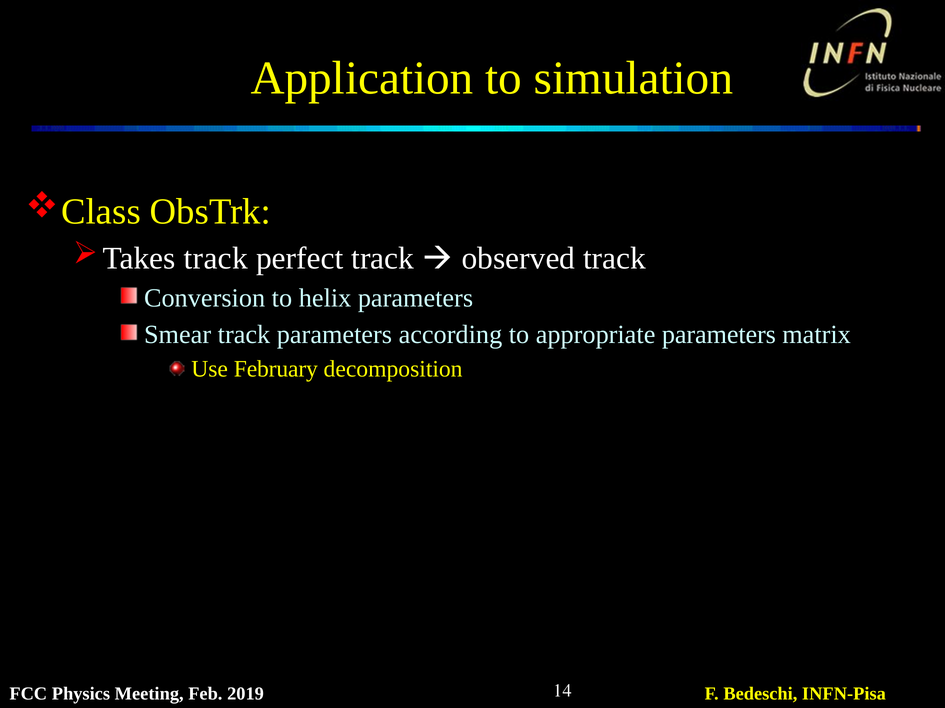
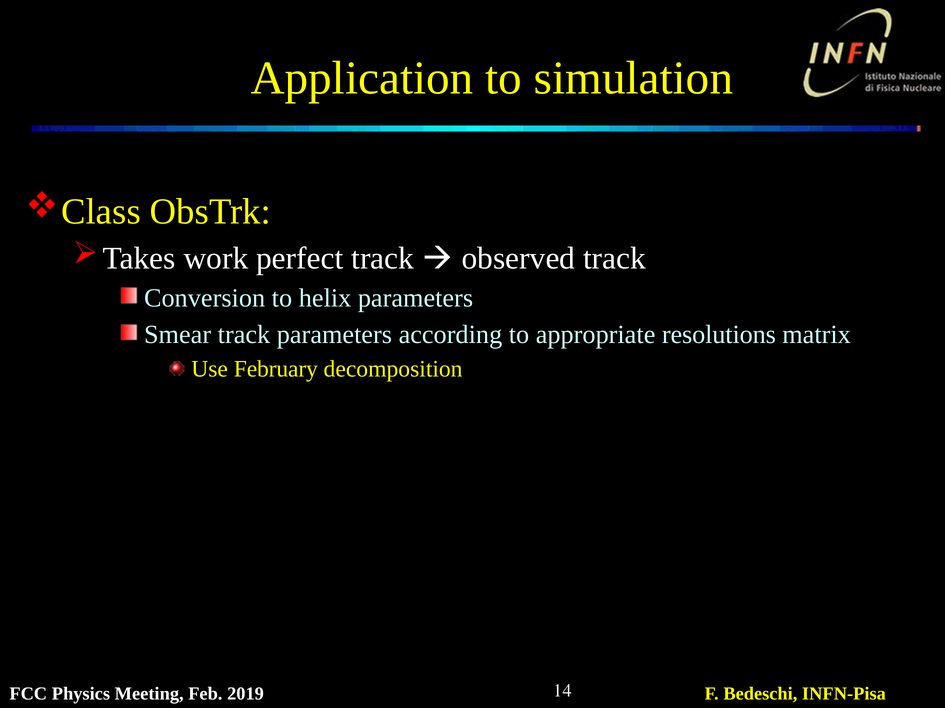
track at (216, 259): track -> work
appropriate parameters: parameters -> resolutions
